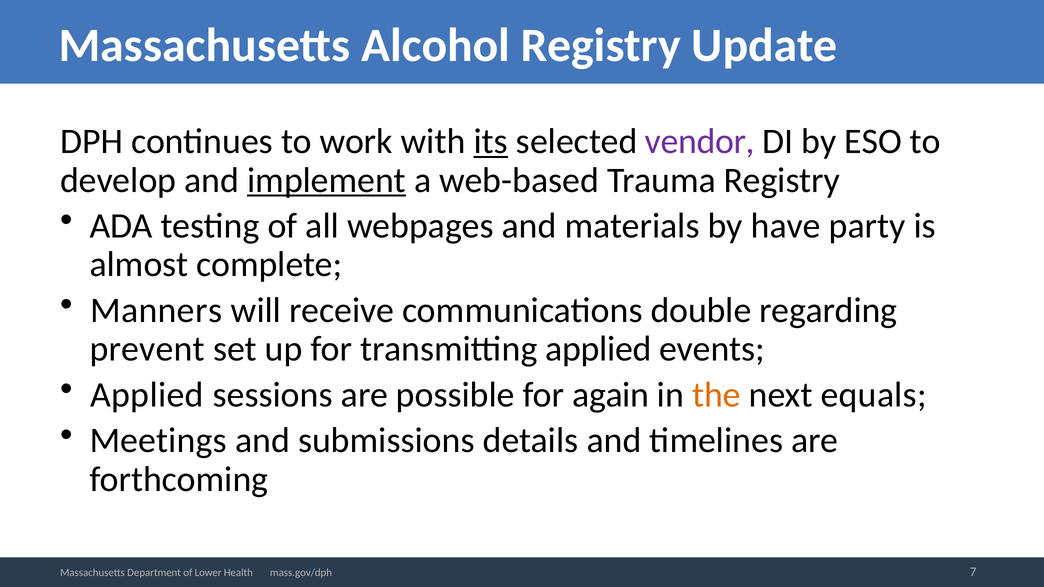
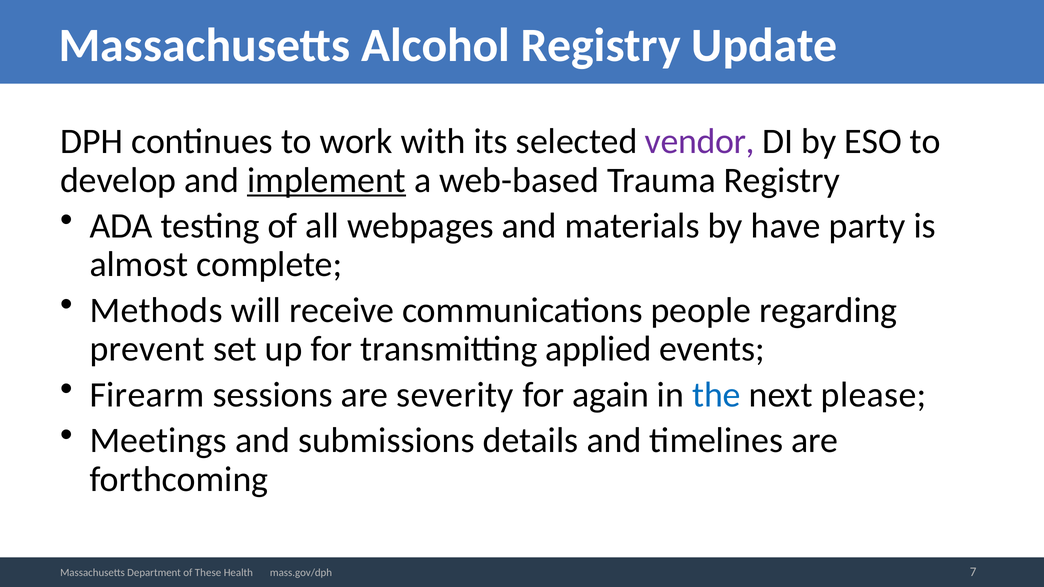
its underline: present -> none
Manners: Manners -> Methods
double: double -> people
Applied at (147, 395): Applied -> Firearm
possible: possible -> severity
the colour: orange -> blue
equals: equals -> please
Lower: Lower -> These
